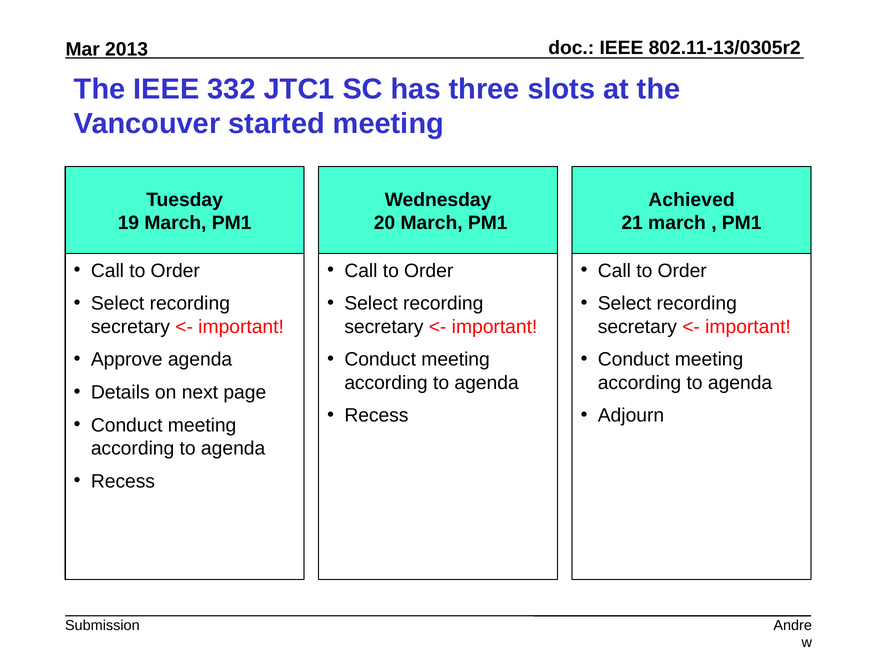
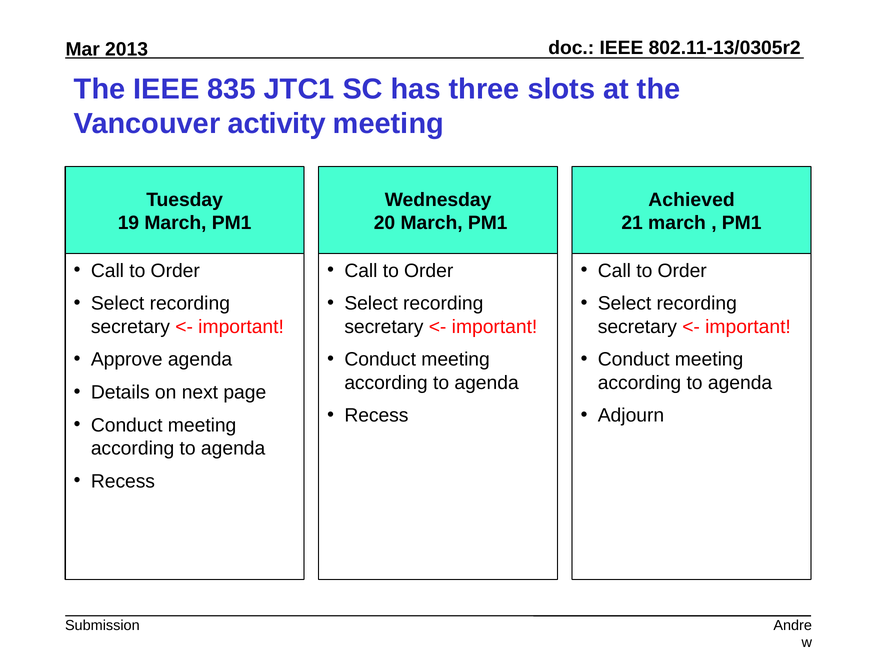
332: 332 -> 835
started: started -> activity
